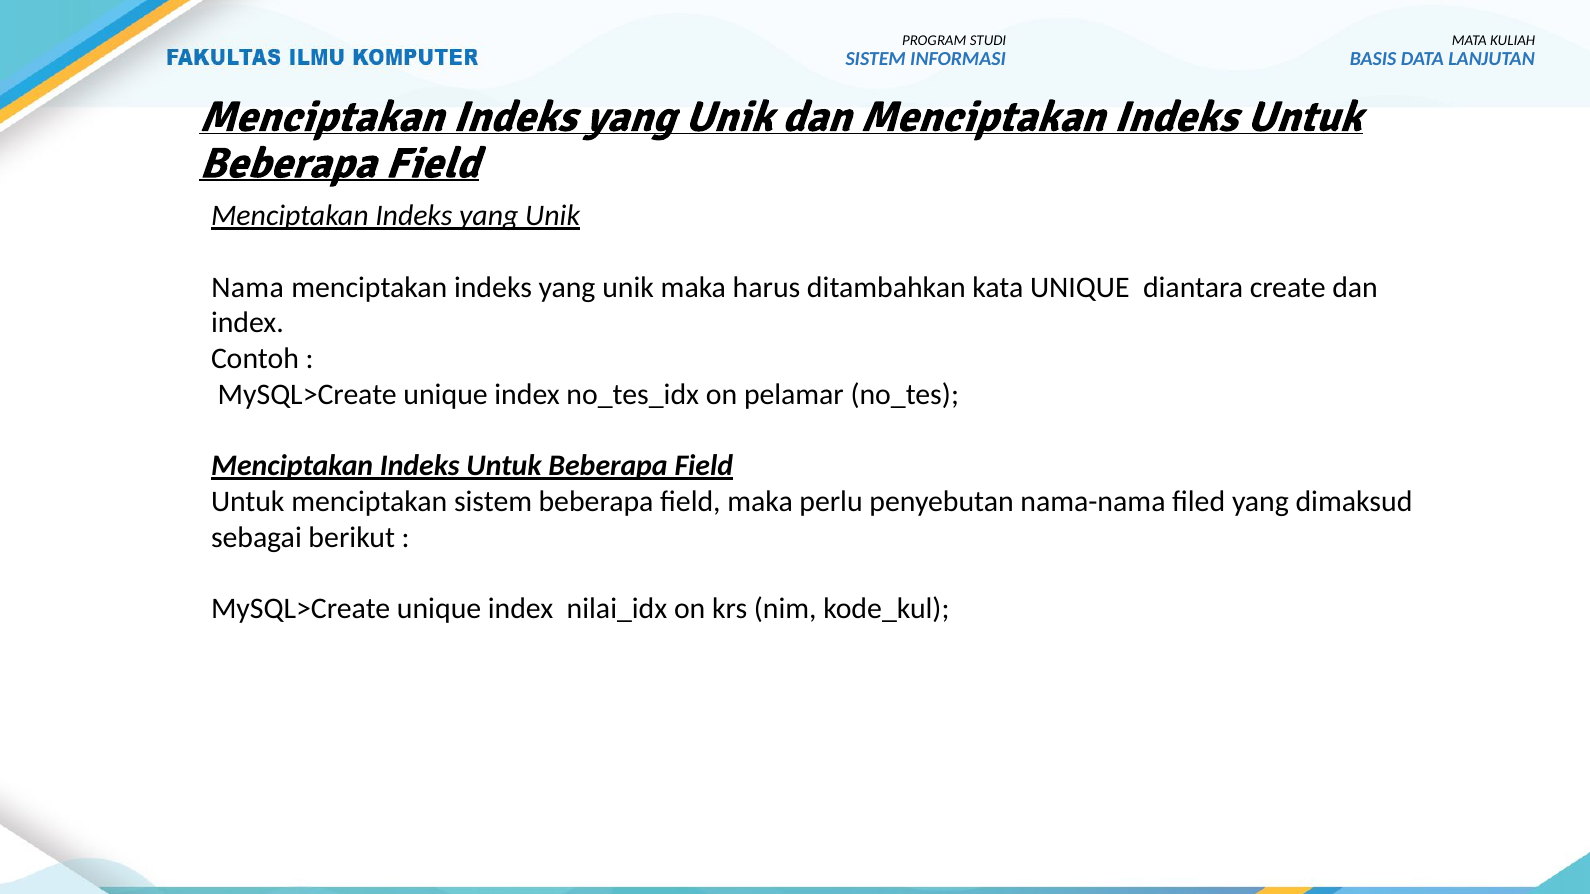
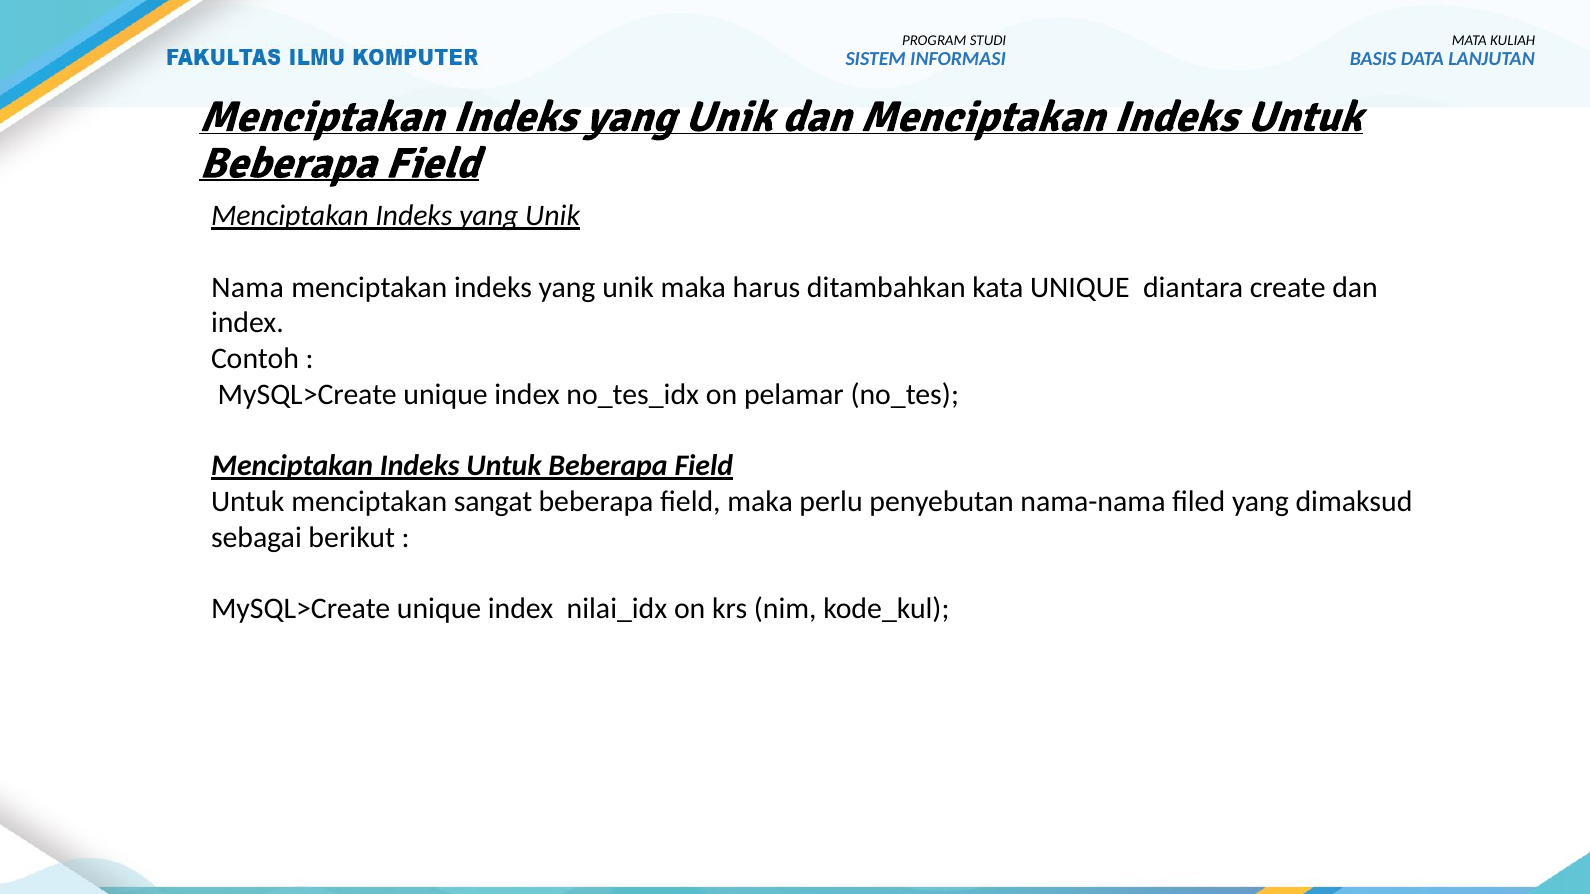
menciptakan sistem: sistem -> sangat
